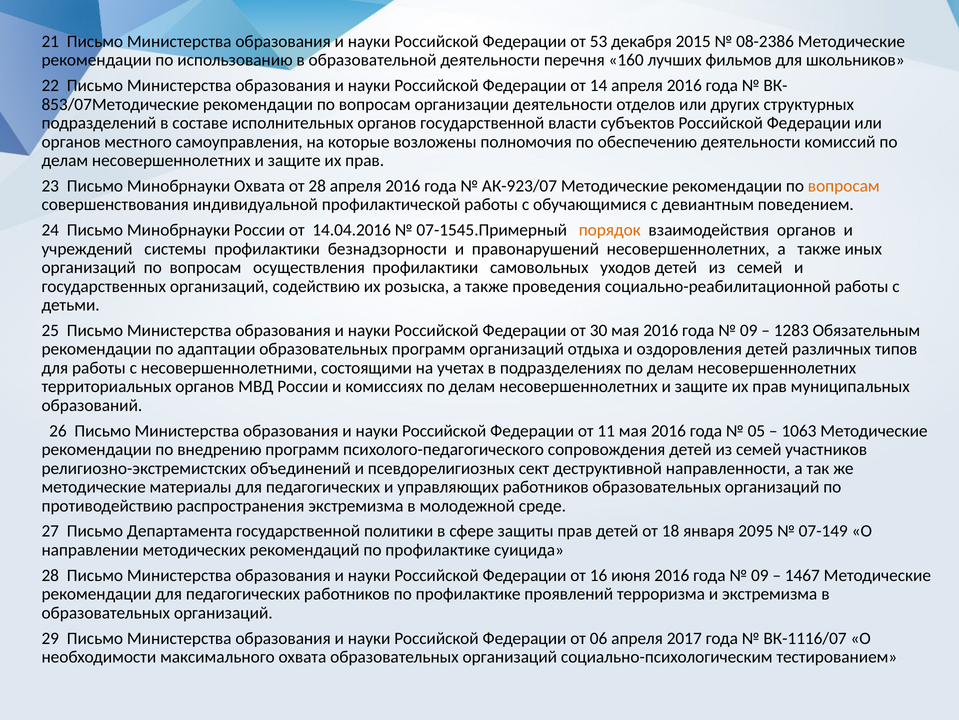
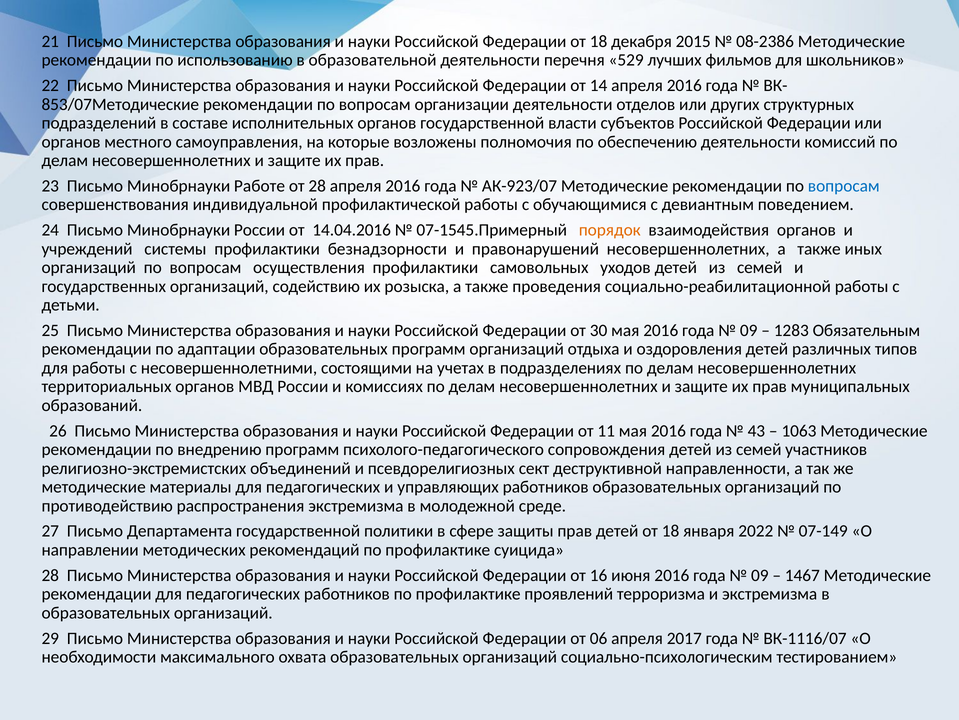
Федерации от 53: 53 -> 18
160: 160 -> 529
Минобрнауки Охвата: Охвата -> Работе
вопросам at (844, 186) colour: orange -> blue
05: 05 -> 43
2095: 2095 -> 2022
